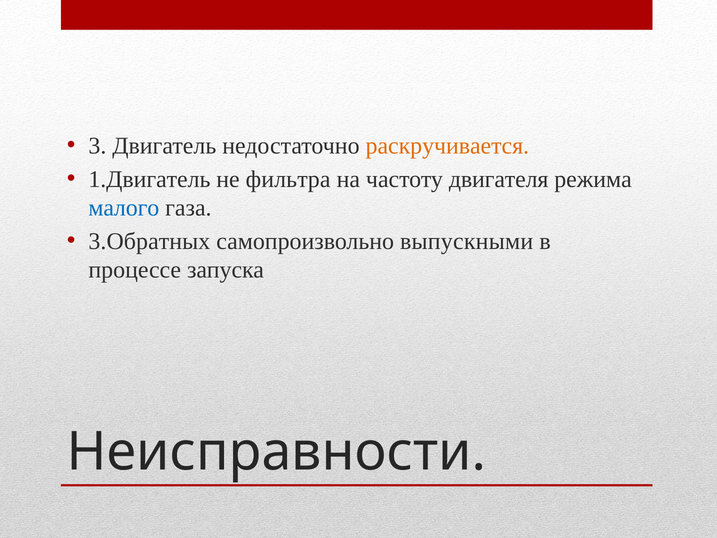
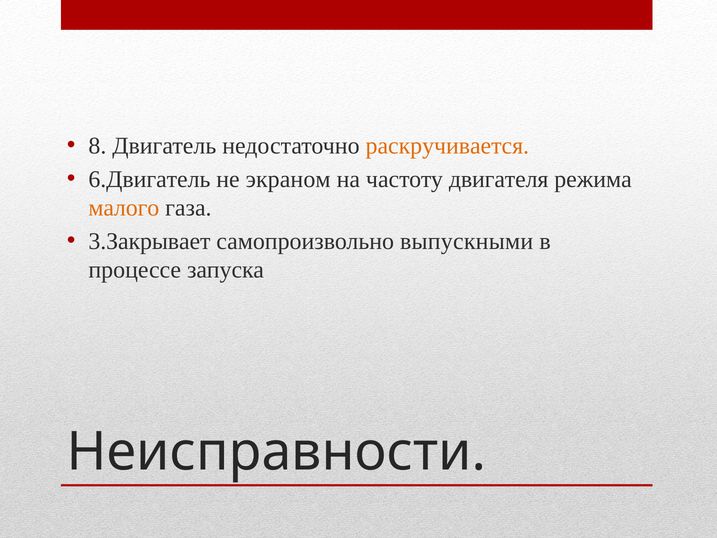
3: 3 -> 8
1.Двигатель: 1.Двигатель -> 6.Двигатель
фильтра: фильтра -> экраном
малого colour: blue -> orange
3.Обратных: 3.Обратных -> 3.Закрывает
